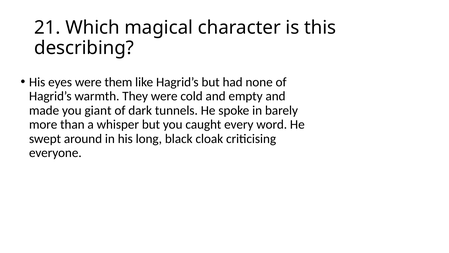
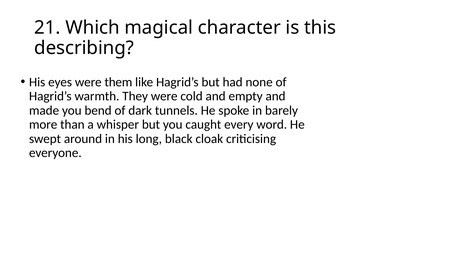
giant: giant -> bend
